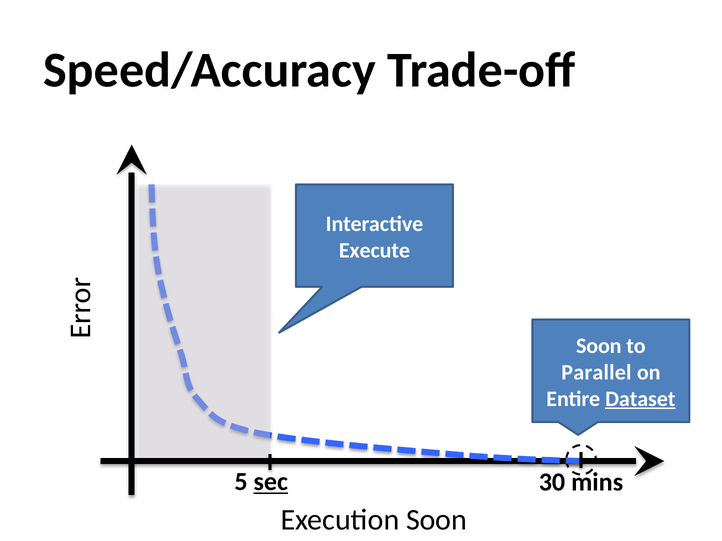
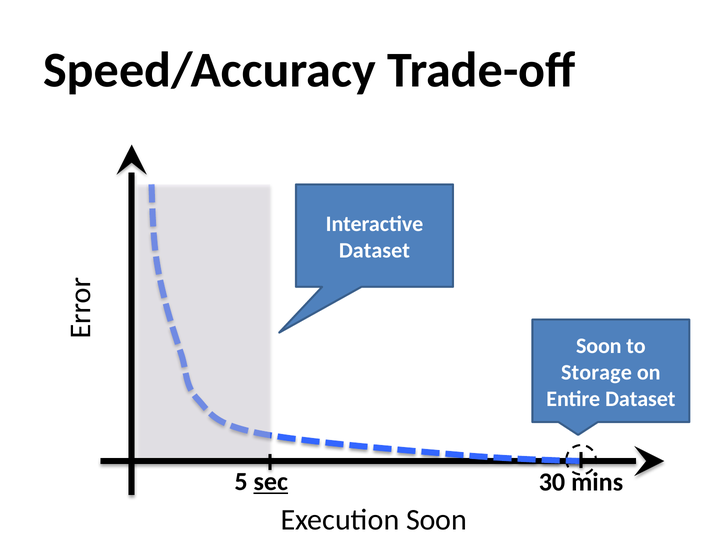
Execute at (375, 251): Execute -> Dataset
Parallel: Parallel -> Storage
Dataset at (640, 399) underline: present -> none
